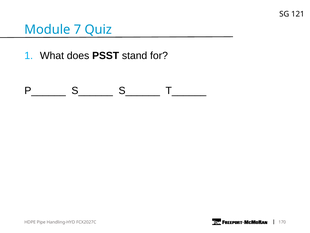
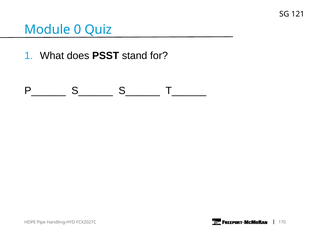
7: 7 -> 0
